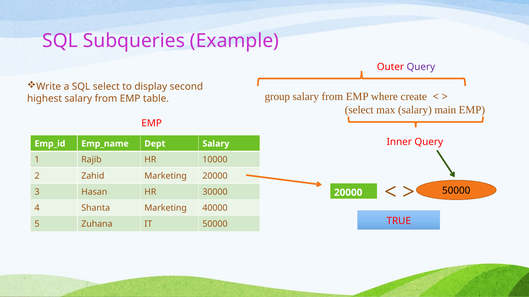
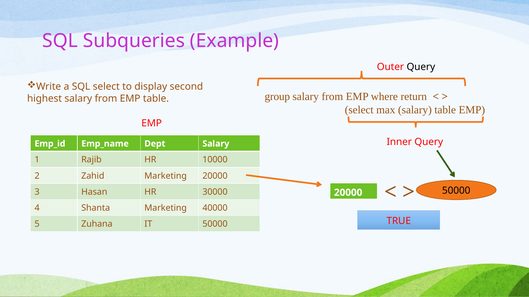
Query at (421, 67) colour: purple -> black
create: create -> return
salary main: main -> table
